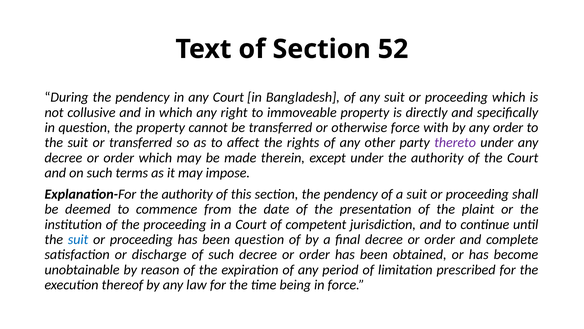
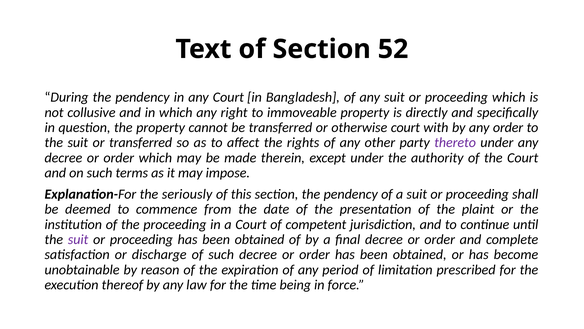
otherwise force: force -> court
Explanation-For the authority: authority -> seriously
suit at (78, 239) colour: blue -> purple
proceeding has been question: question -> obtained
